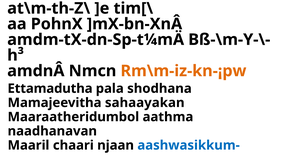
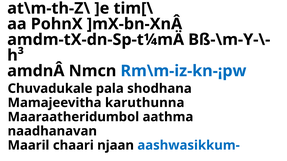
Rm\m-iz-kn-¡pw colour: orange -> blue
Ettamadutha: Ettamadutha -> Chuvadukale
sahaayakan: sahaayakan -> karuthunna
